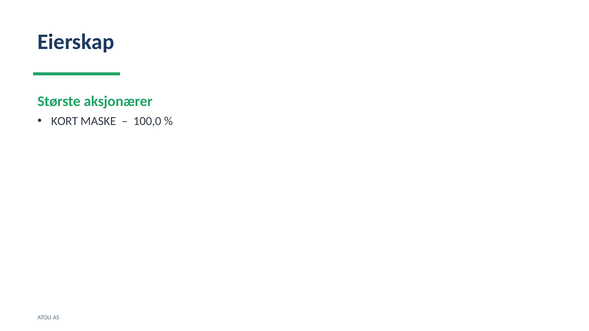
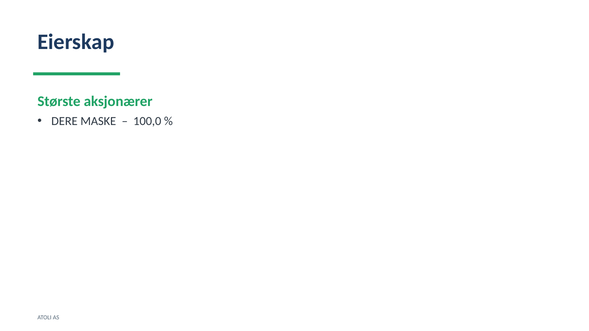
KORT: KORT -> DERE
